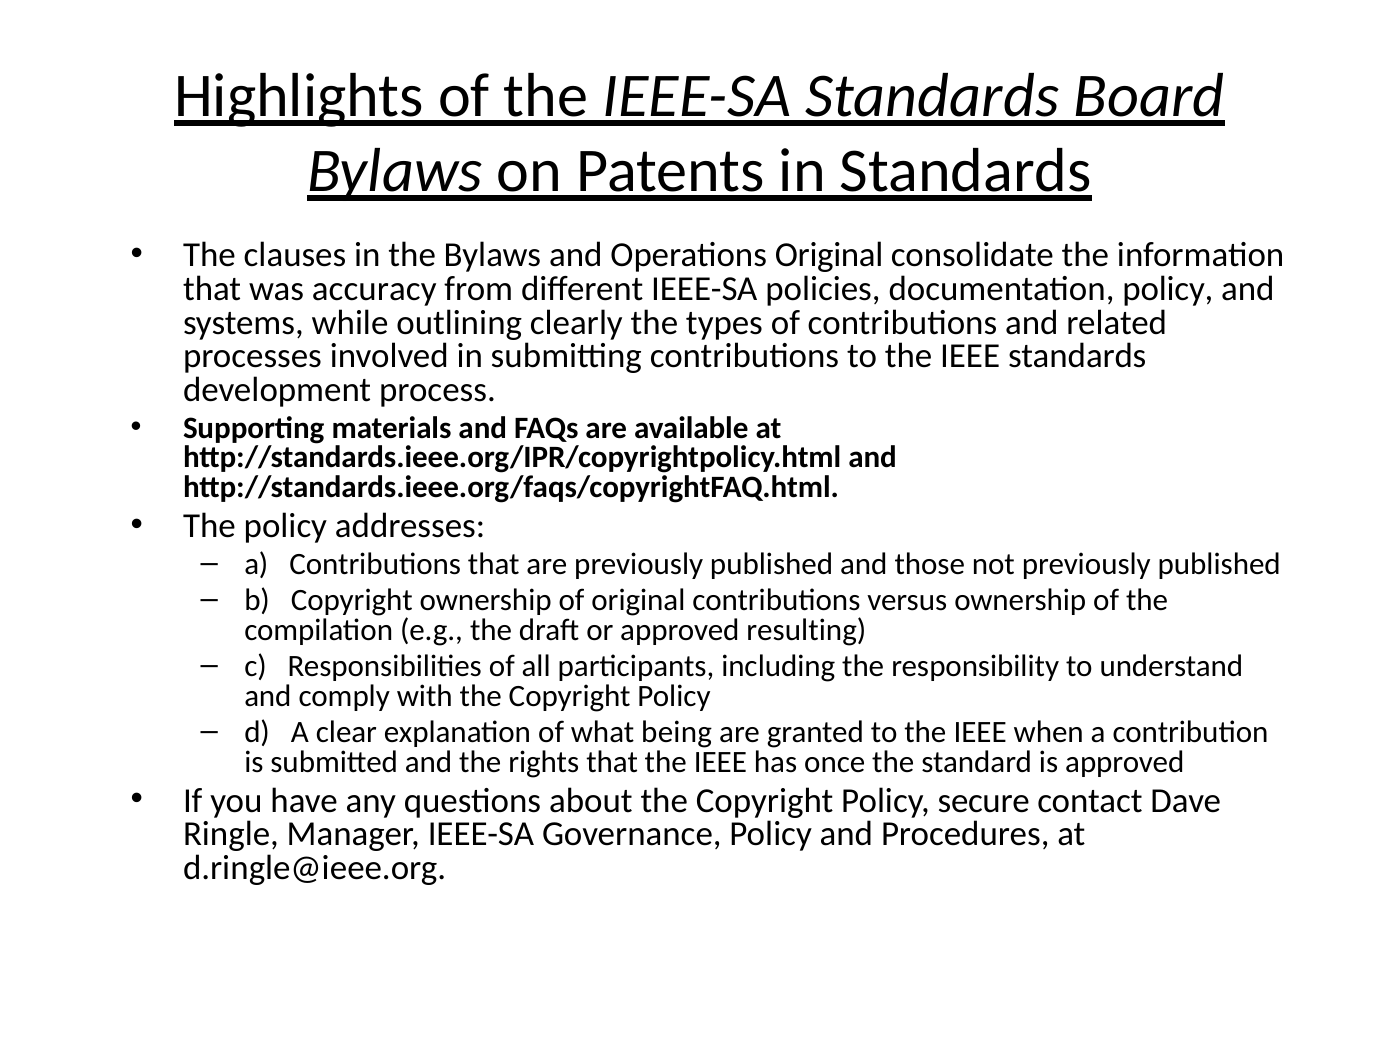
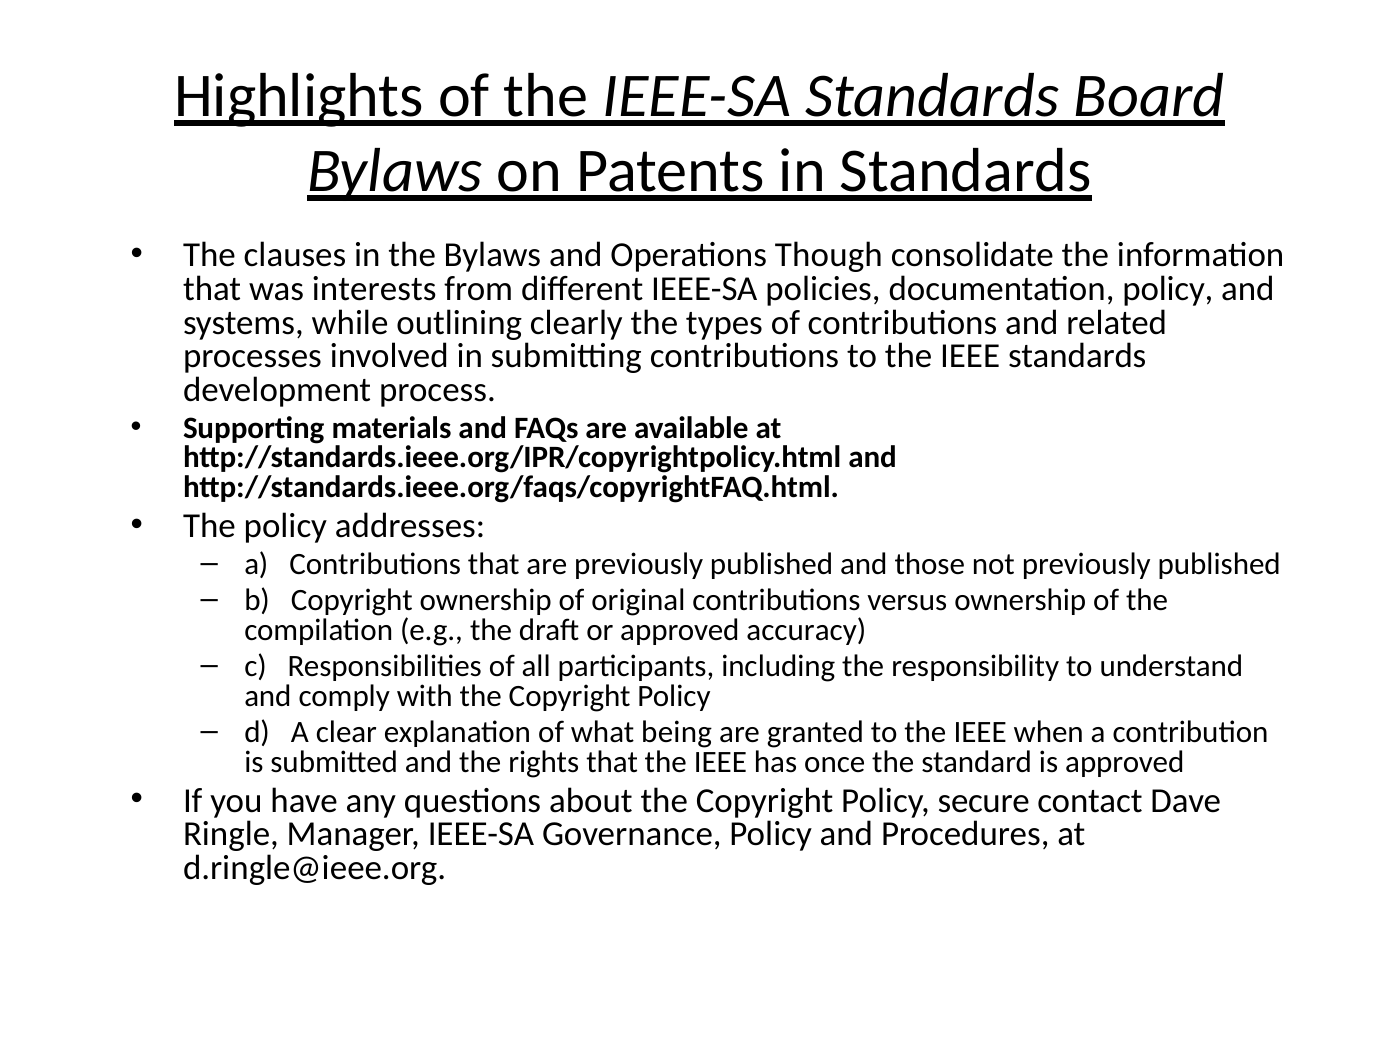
Operations Original: Original -> Though
accuracy: accuracy -> interests
resulting: resulting -> accuracy
